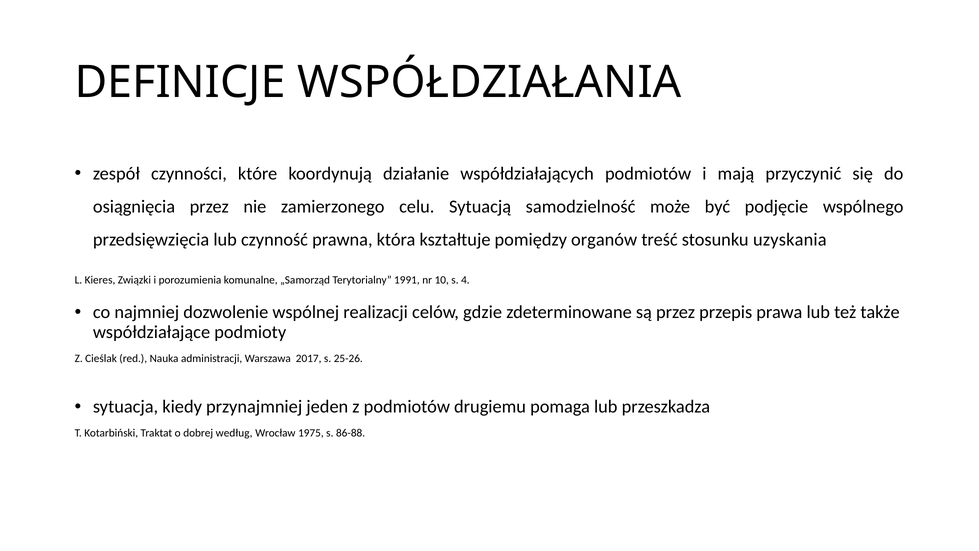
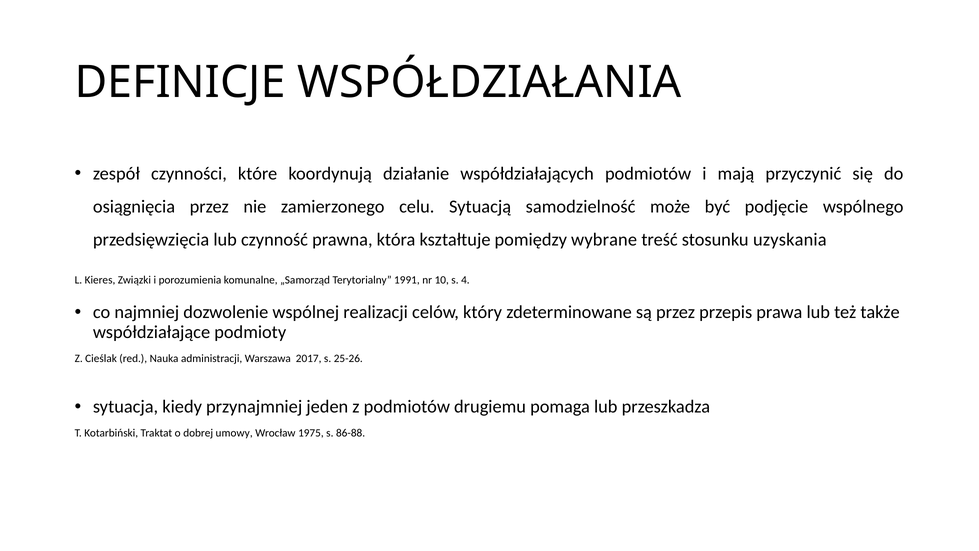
organów: organów -> wybrane
gdzie: gdzie -> który
według: według -> umowy
